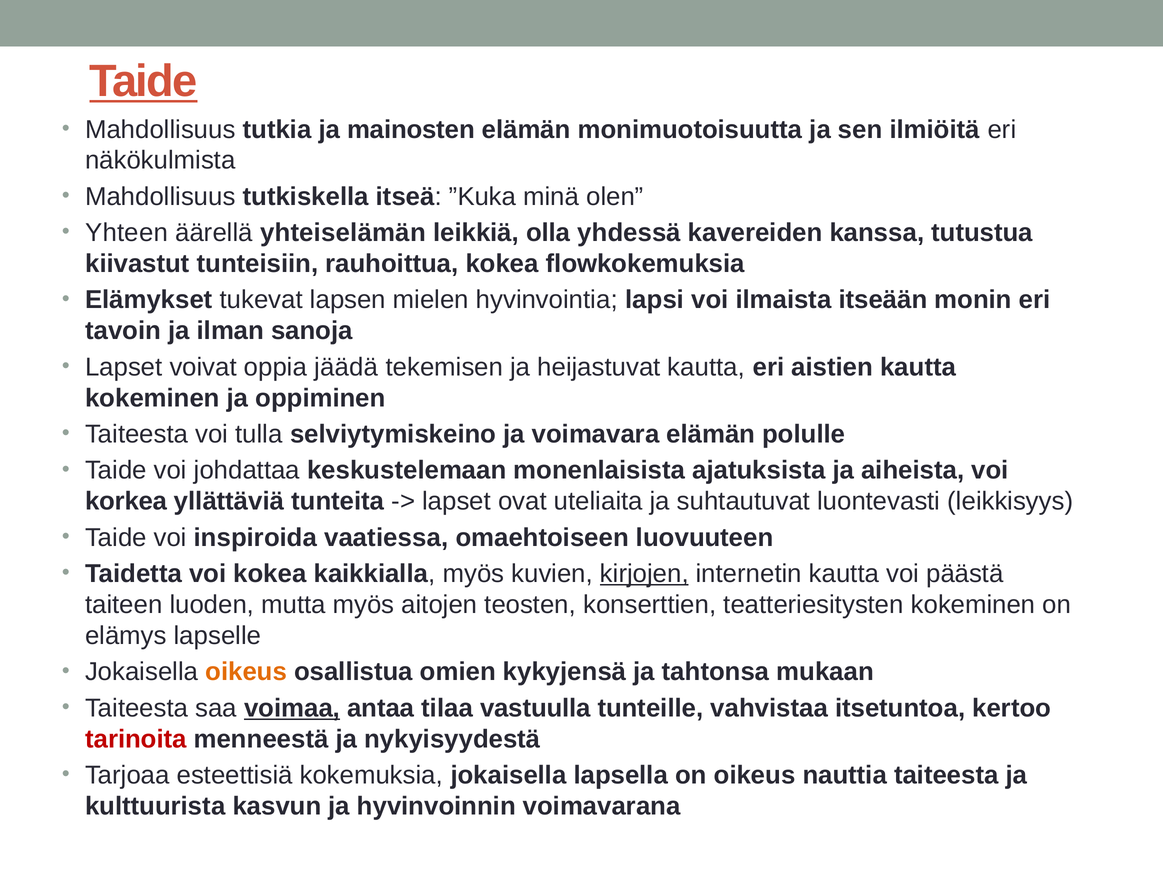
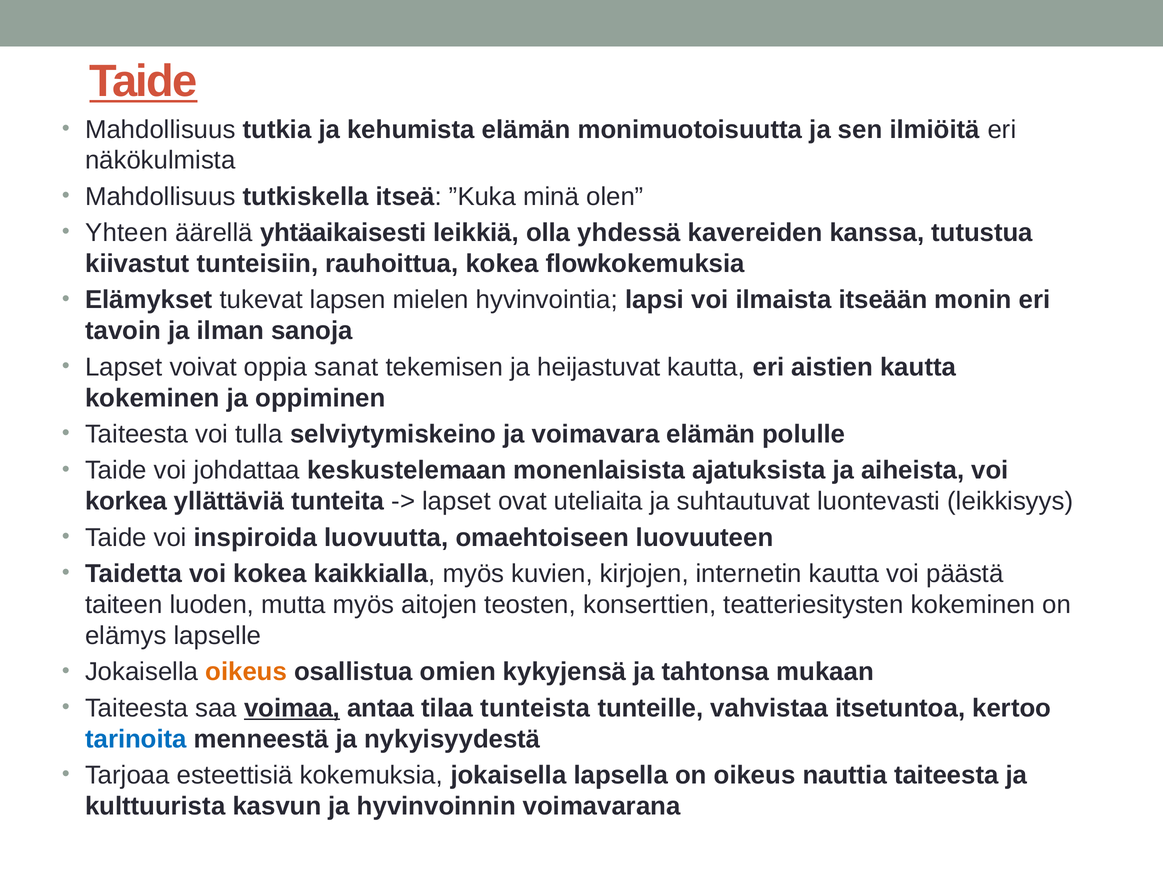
mainosten: mainosten -> kehumista
yhteiselämän: yhteiselämän -> yhtäaikaisesti
jäädä: jäädä -> sanat
vaatiessa: vaatiessa -> luovuutta
kirjojen underline: present -> none
vastuulla: vastuulla -> tunteista
tarinoita colour: red -> blue
